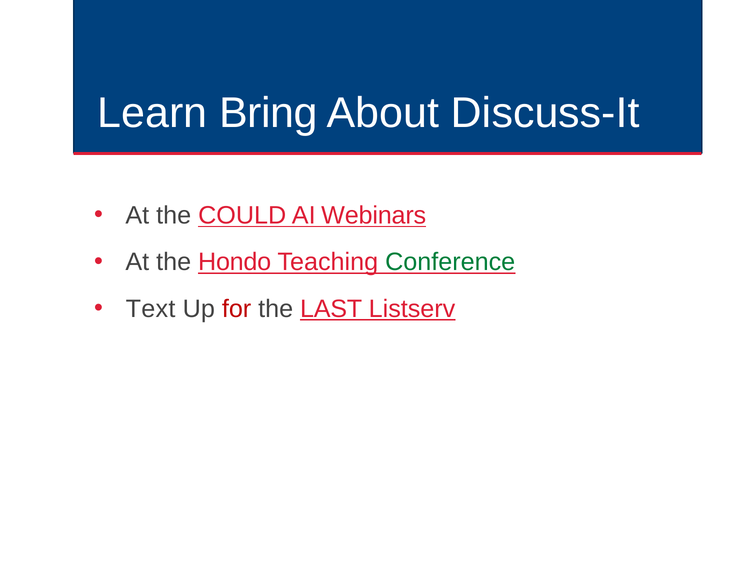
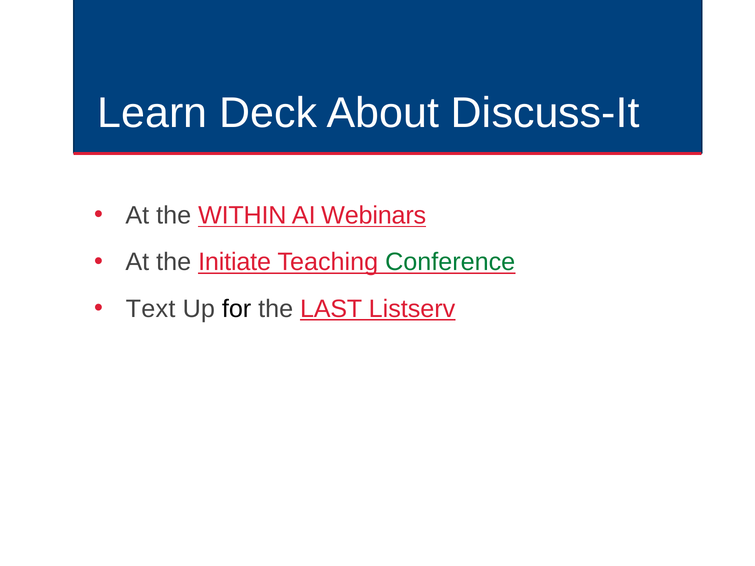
Bring: Bring -> Deck
COULD: COULD -> WITHIN
Hondo: Hondo -> Initiate
for colour: red -> black
